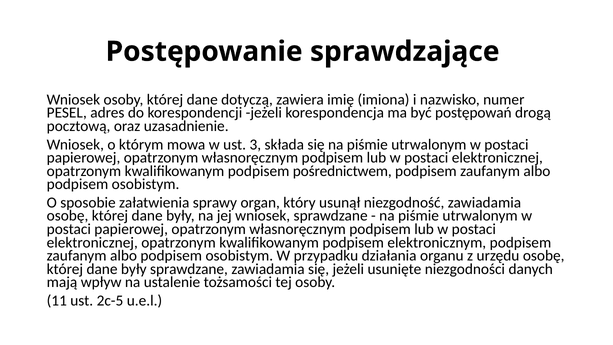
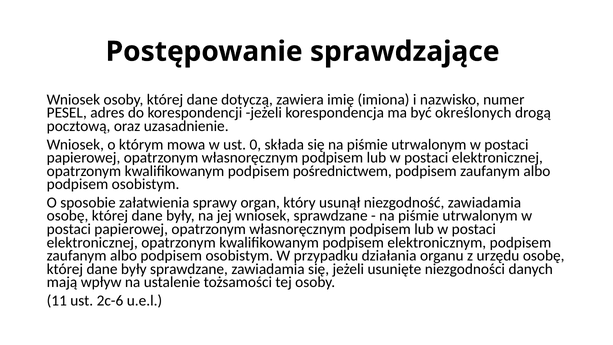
postępowań: postępowań -> określonych
3: 3 -> 0
2c-5: 2c-5 -> 2c-6
